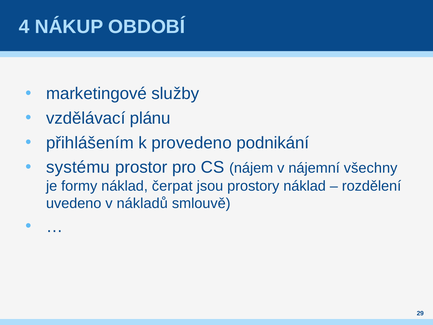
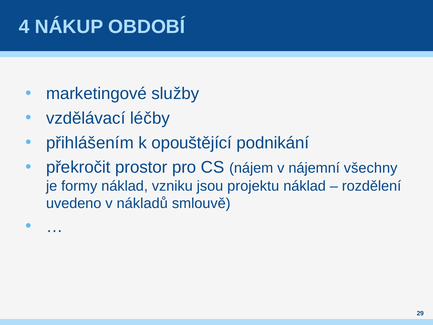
plánu: plánu -> léčby
provedeno: provedeno -> opouštějící
systému: systému -> překročit
čerpat: čerpat -> vzniku
prostory: prostory -> projektu
